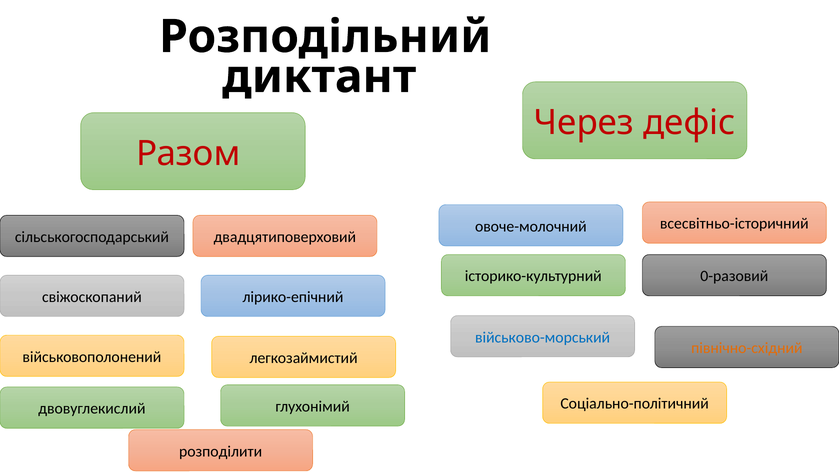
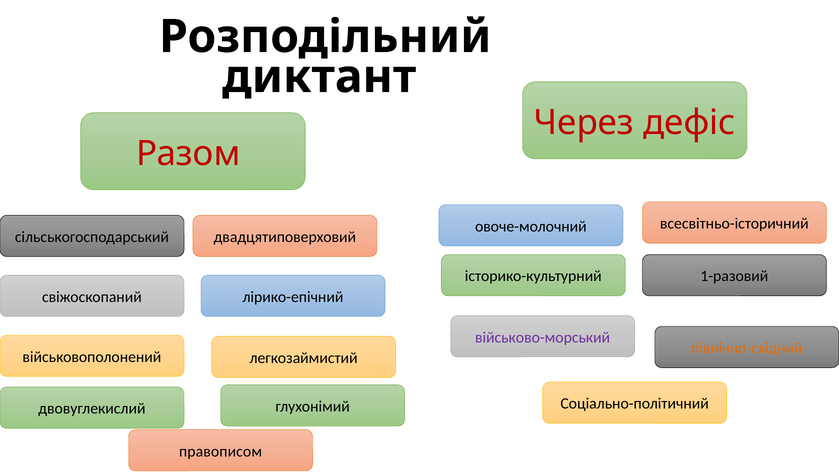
0-разовий: 0-разовий -> 1-разовий
військово-морський colour: blue -> purple
розподілити: розподілити -> правописом
